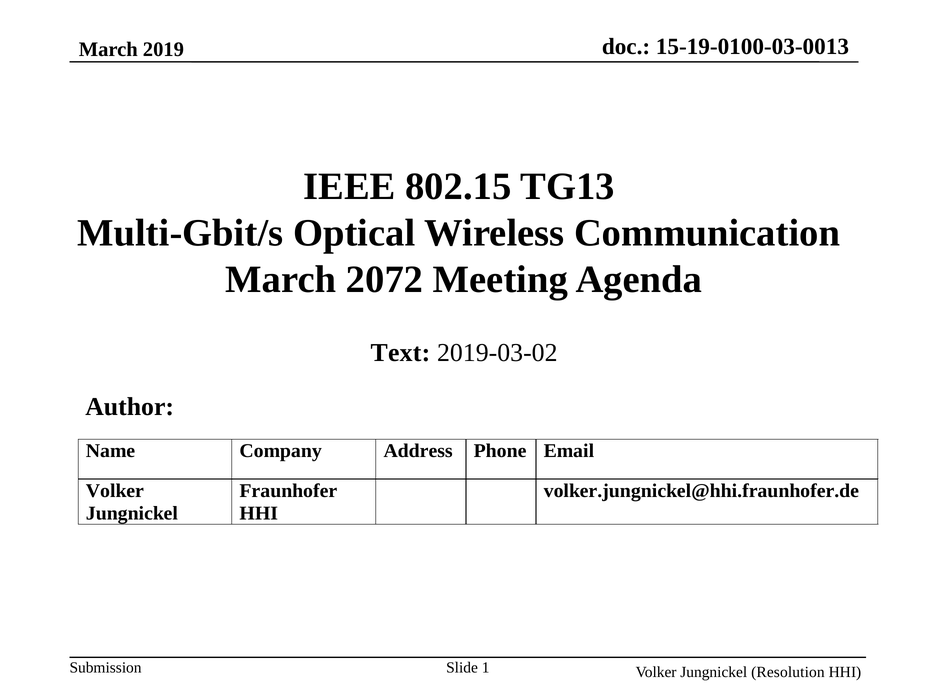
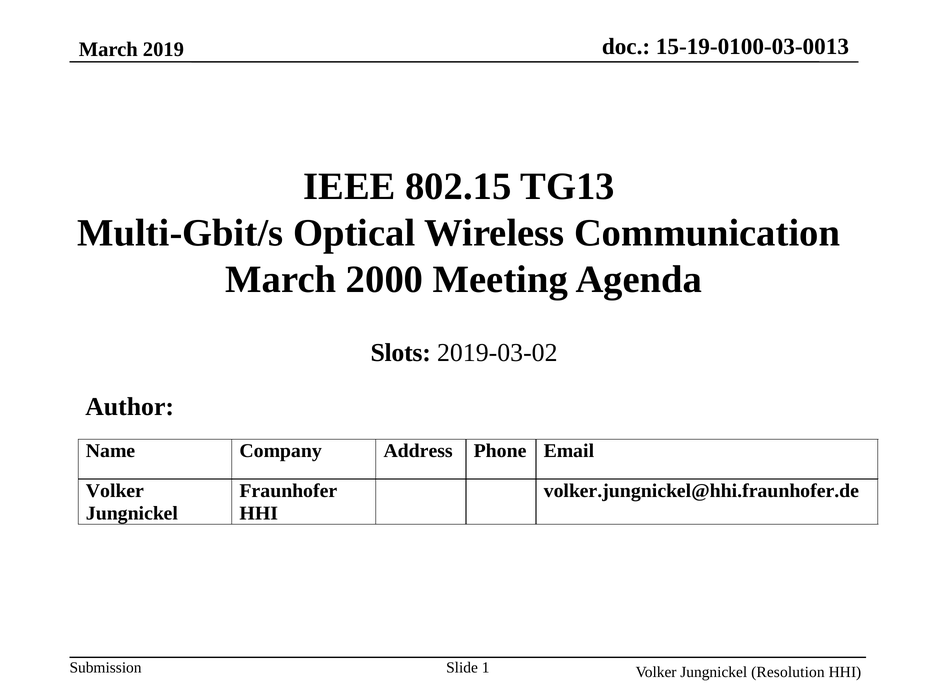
2072: 2072 -> 2000
Text: Text -> Slots
